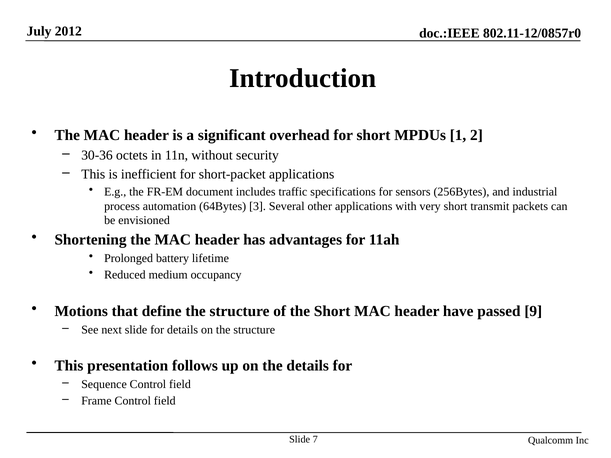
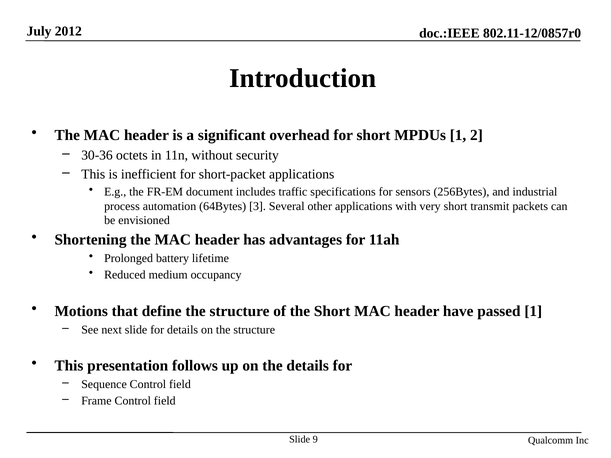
passed 9: 9 -> 1
7: 7 -> 9
